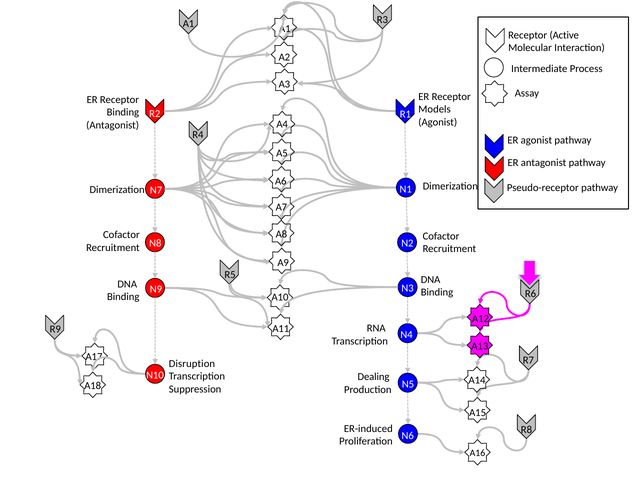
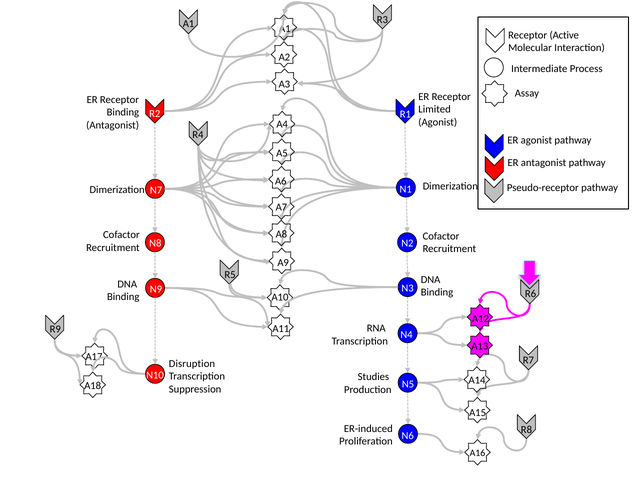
Models: Models -> Limited
Dealing: Dealing -> Studies
